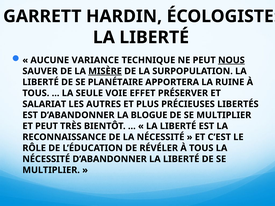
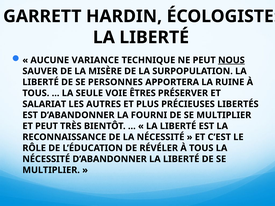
MISÈRE underline: present -> none
PLANÉTAIRE: PLANÉTAIRE -> PERSONNES
EFFET: EFFET -> ÊTRES
BLOGUE: BLOGUE -> FOURNI
